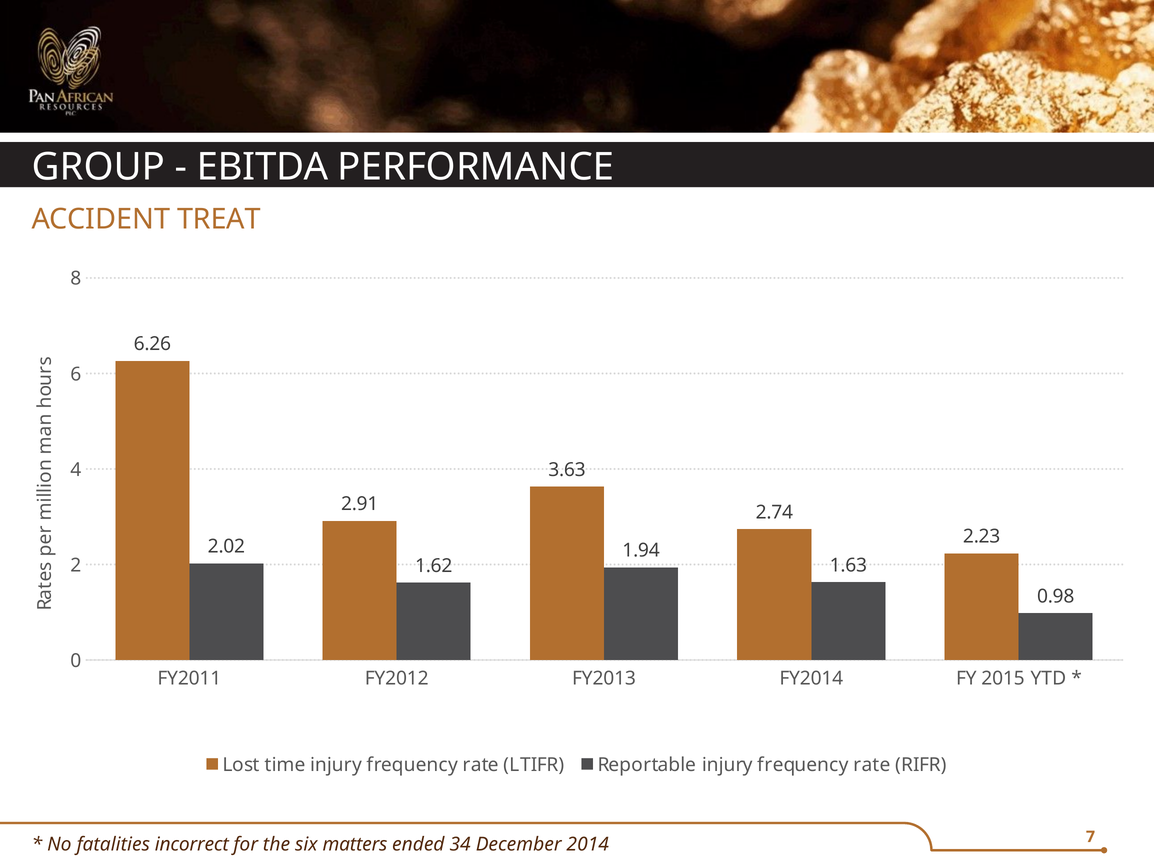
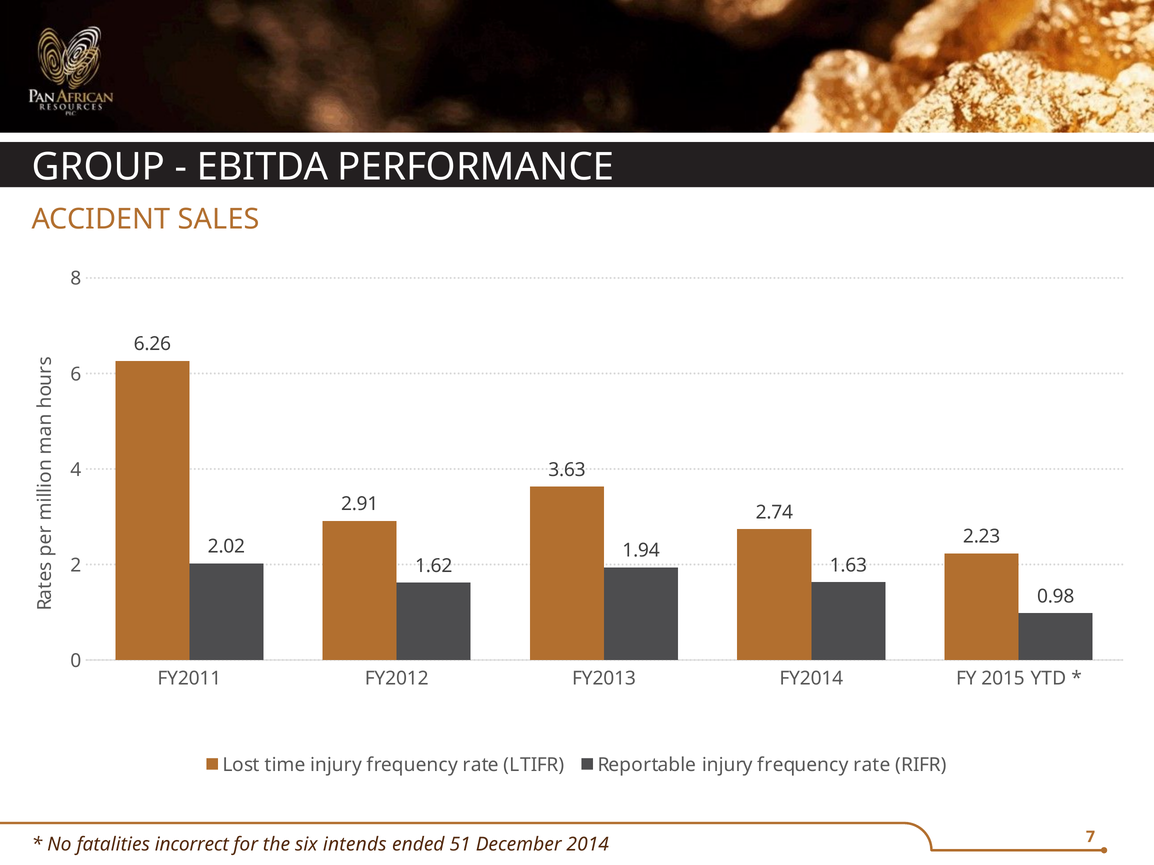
TREAT: TREAT -> SALES
matters: matters -> intends
34: 34 -> 51
